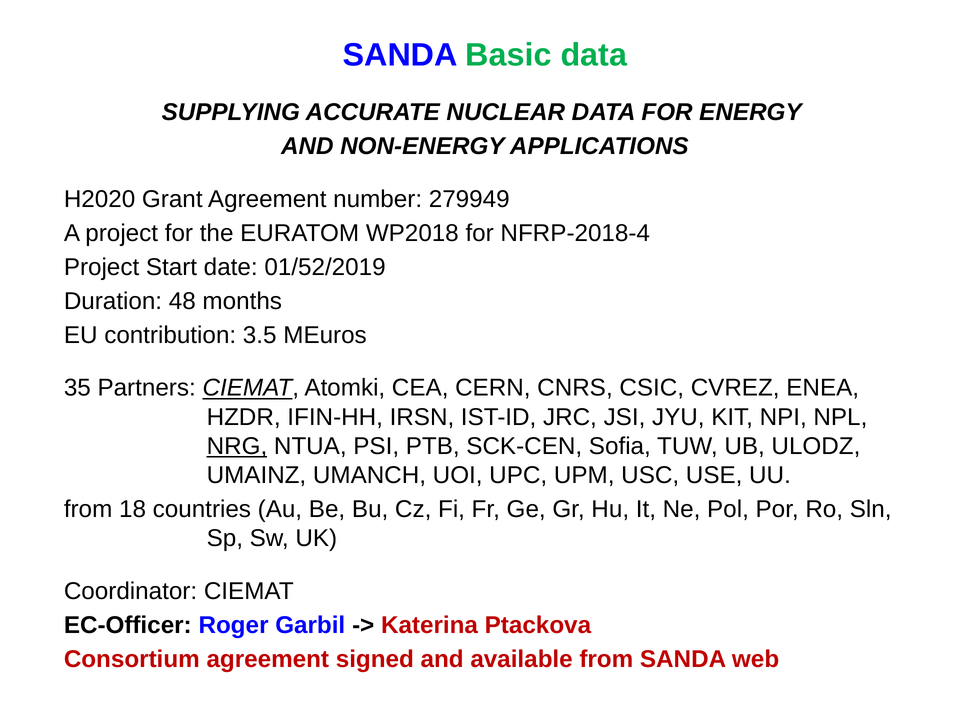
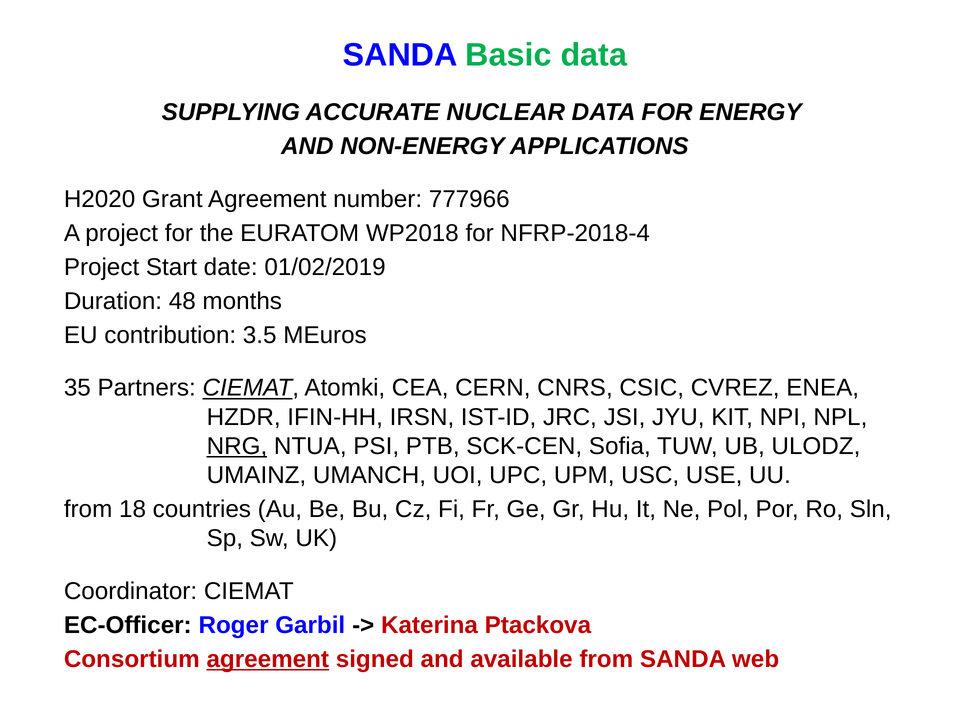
279949: 279949 -> 777966
01/52/2019: 01/52/2019 -> 01/02/2019
agreement at (268, 659) underline: none -> present
